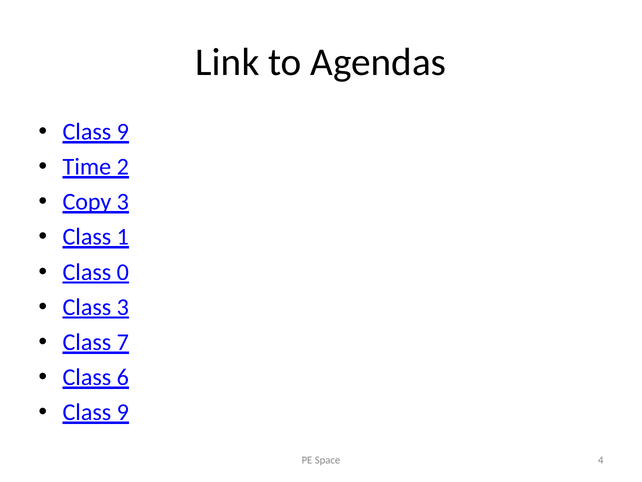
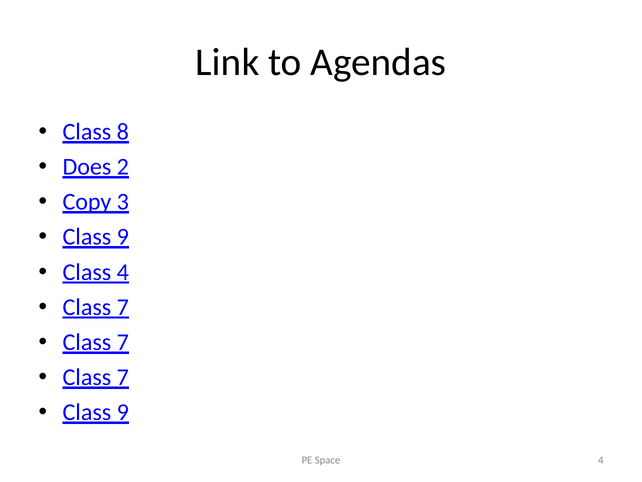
9 at (123, 132): 9 -> 8
Time: Time -> Does
1 at (123, 237): 1 -> 9
Class 0: 0 -> 4
3 at (123, 307): 3 -> 7
6 at (123, 377): 6 -> 7
